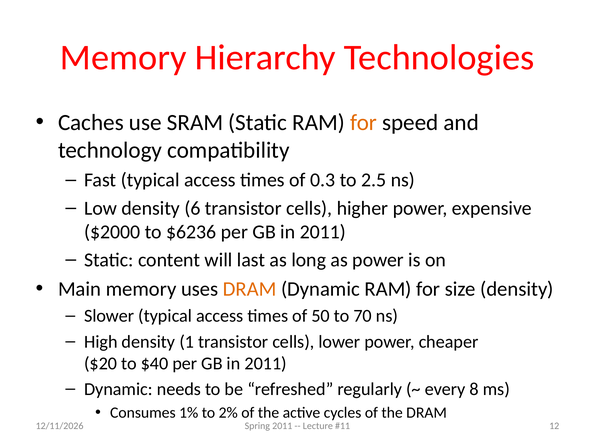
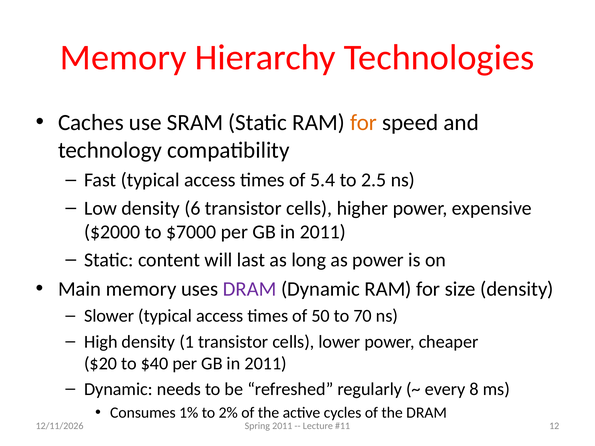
0.3: 0.3 -> 5.4
$6236: $6236 -> $7000
DRAM at (250, 289) colour: orange -> purple
